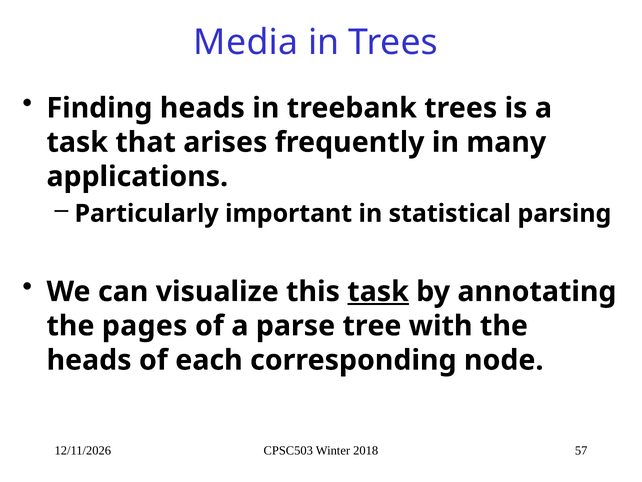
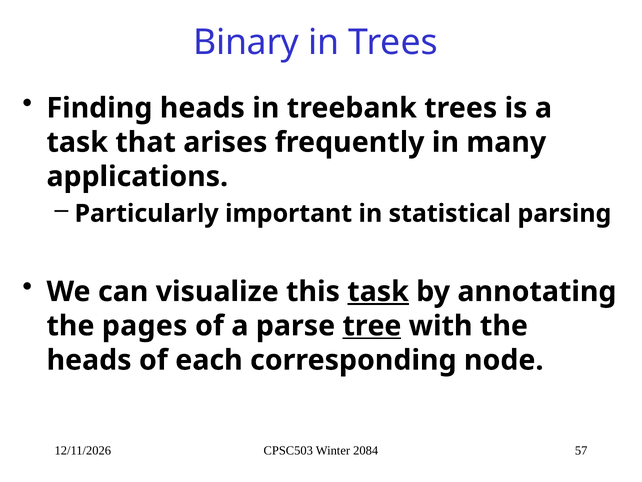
Media: Media -> Binary
tree underline: none -> present
2018: 2018 -> 2084
